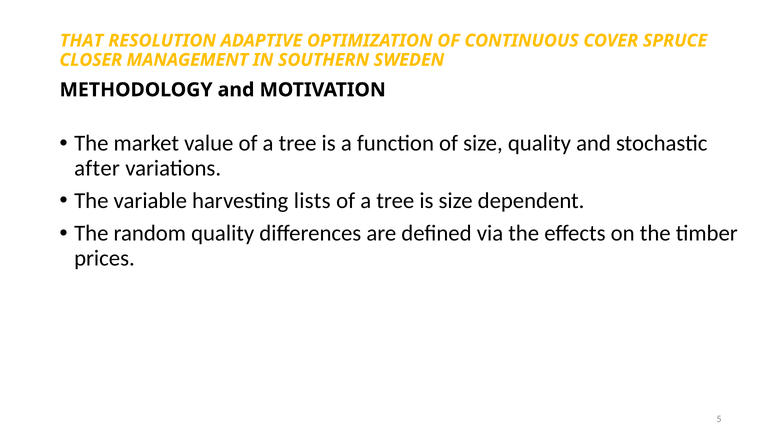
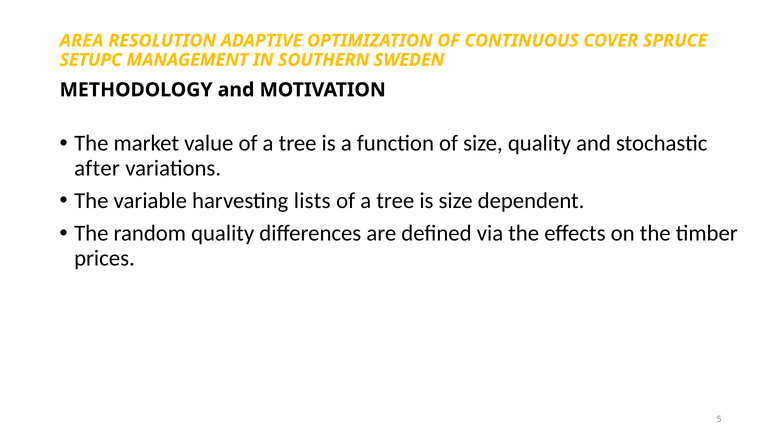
THAT: THAT -> AREA
CLOSER: CLOSER -> SETUPC
